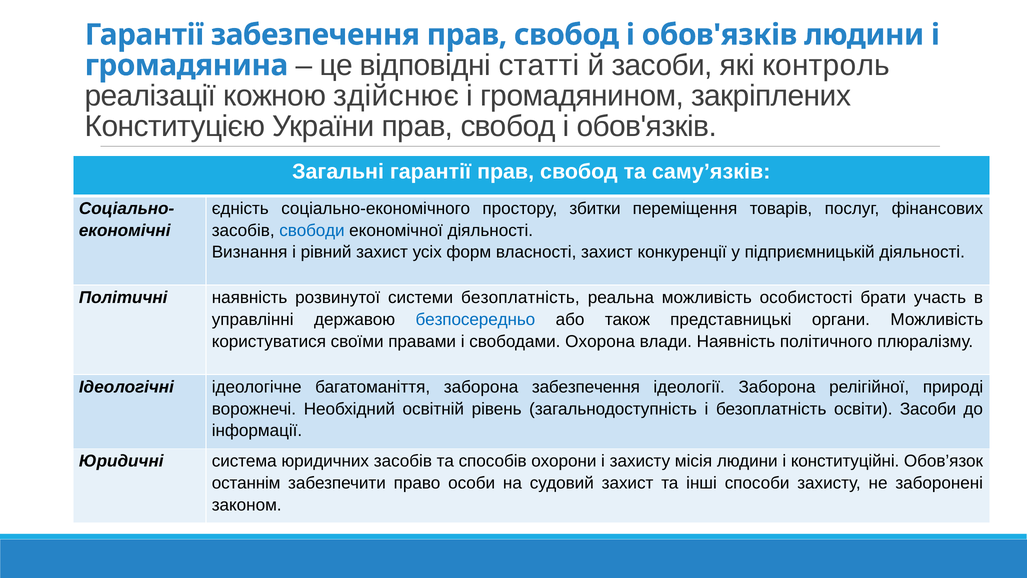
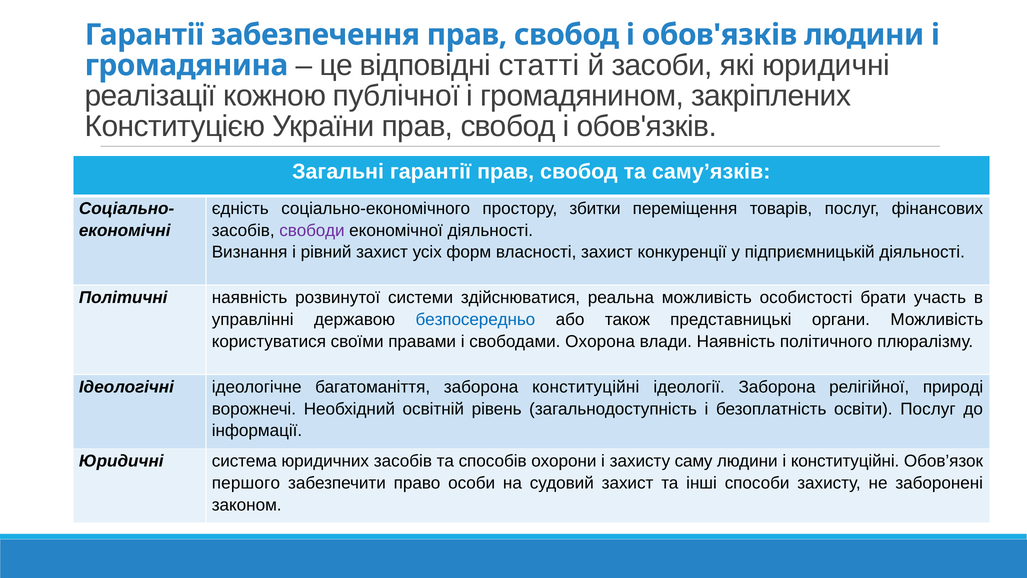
які контроль: контроль -> юридичні
здійснює: здійснює -> публічної
свободи colour: blue -> purple
системи безоплатність: безоплатність -> здійснюватися
заборона забезпечення: забезпечення -> конституційні
освіти Засоби: Засоби -> Послуг
місія: місія -> саму
останнім: останнім -> першого
